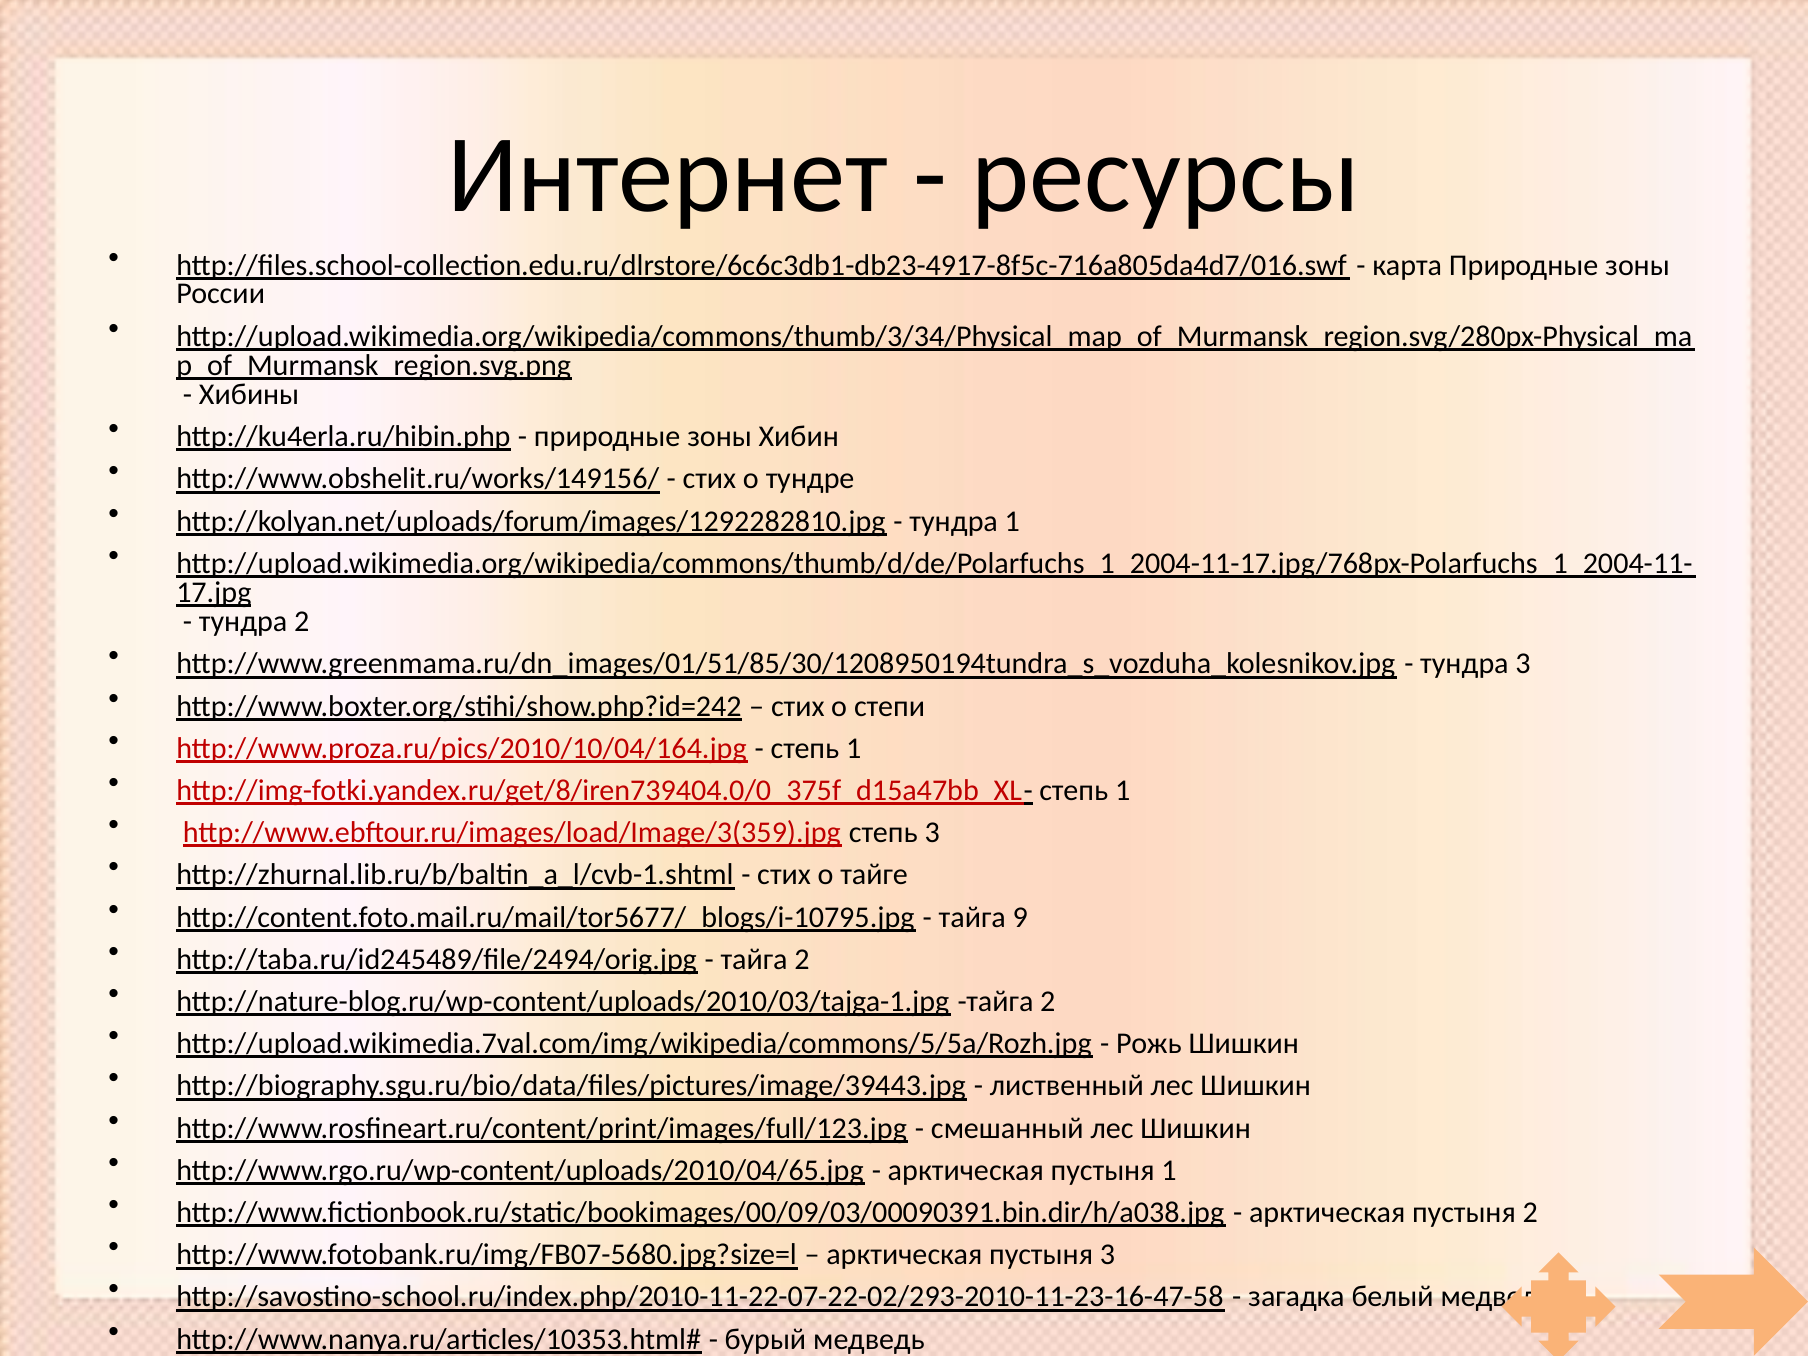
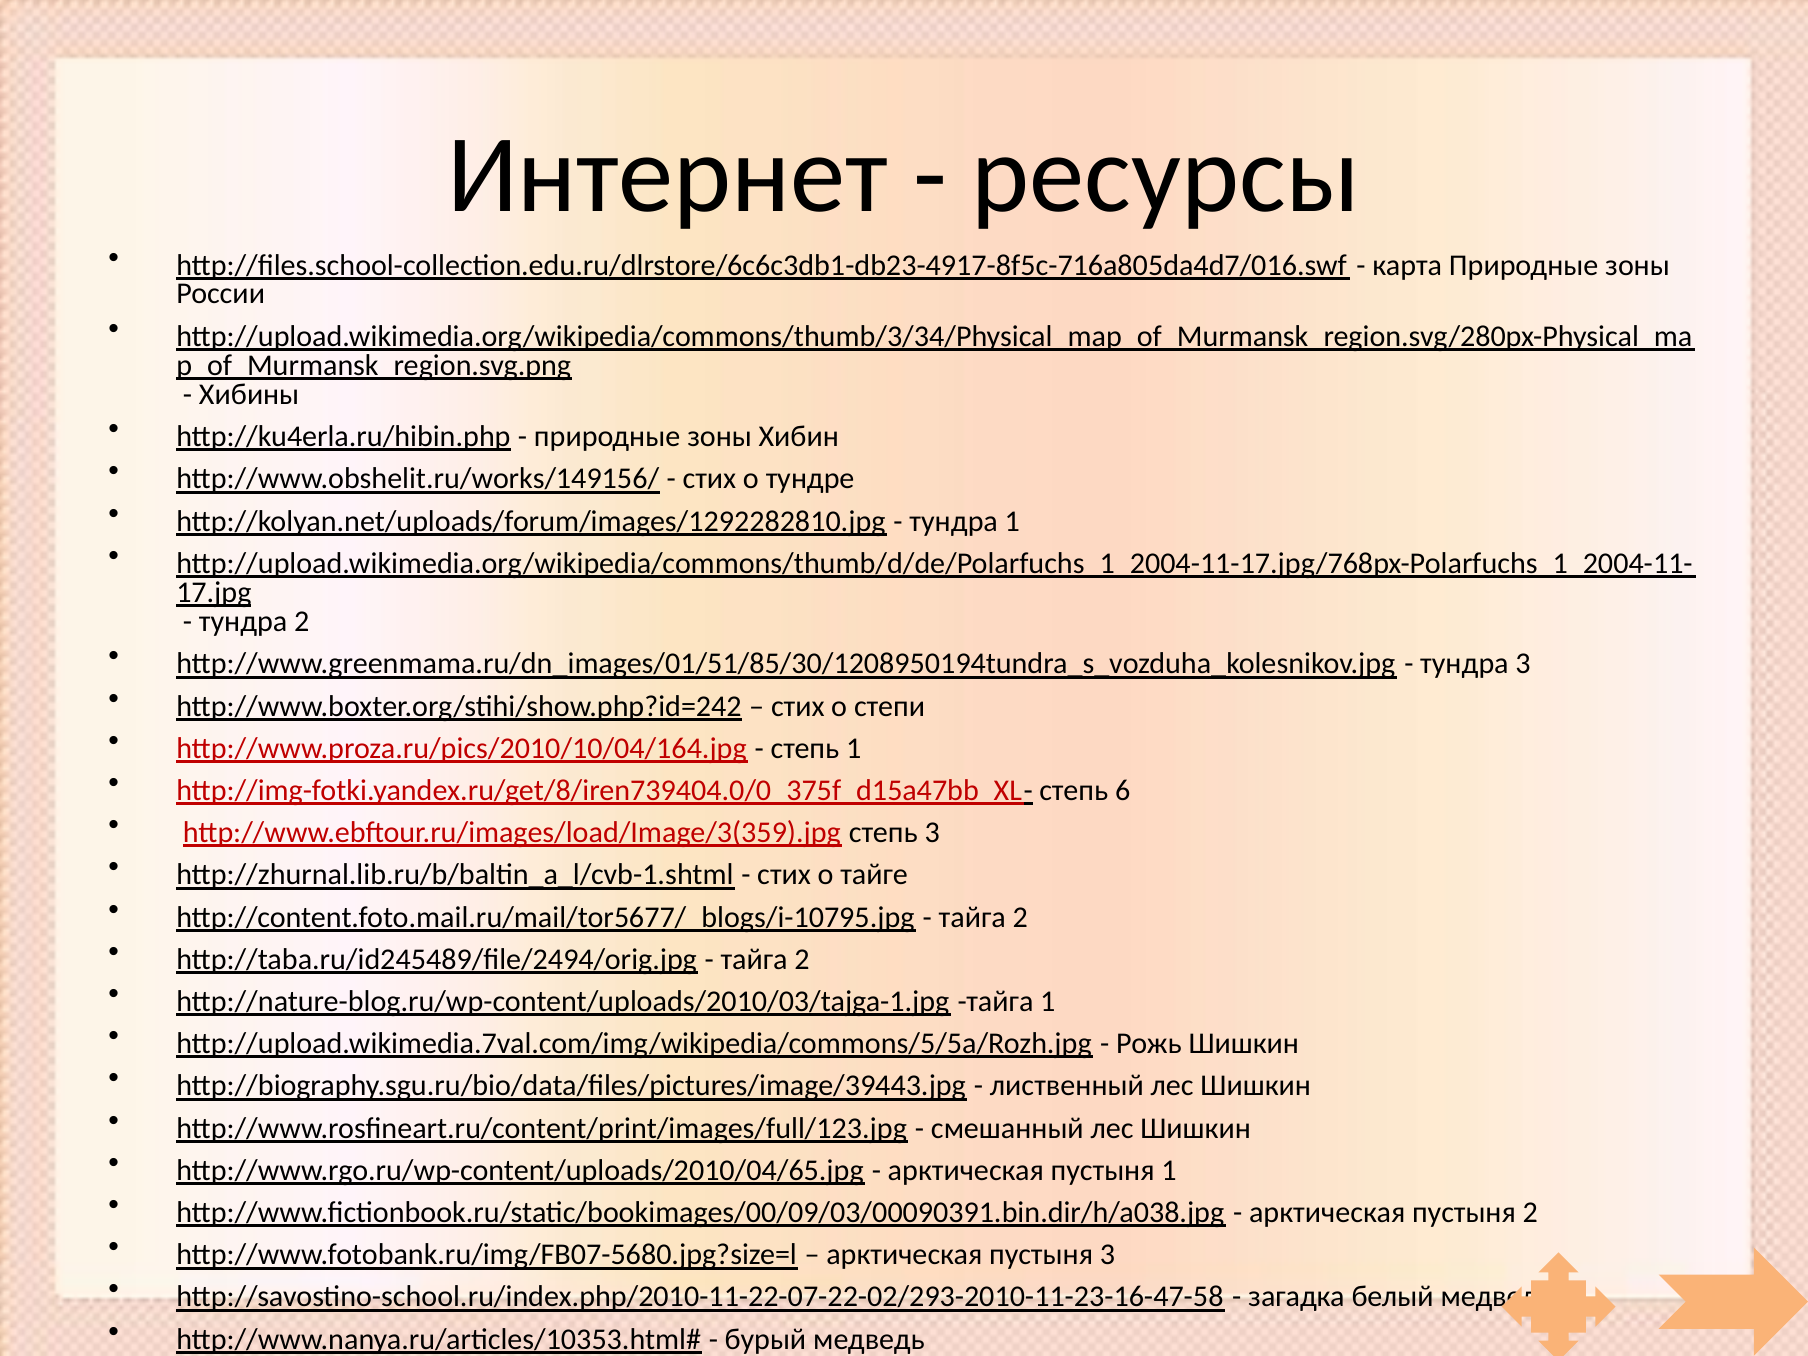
http://img-fotki.yandex.ru/get/8/iren739404.0/0_375f_d15a47bb_XL- степь 1: 1 -> 6
9 at (1020, 917): 9 -> 2
http://nature-blog.ru/wp-content/uploads/2010/03/tajga-1.jpg тайга 2: 2 -> 1
